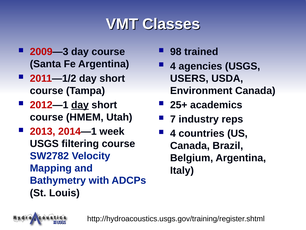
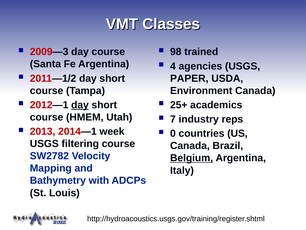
USERS: USERS -> PAPER
4 at (173, 133): 4 -> 0
Belgium underline: none -> present
